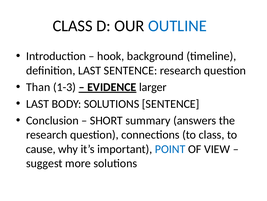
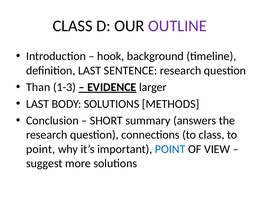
OUTLINE colour: blue -> purple
SOLUTIONS SENTENCE: SENTENCE -> METHODS
cause at (41, 149): cause -> point
